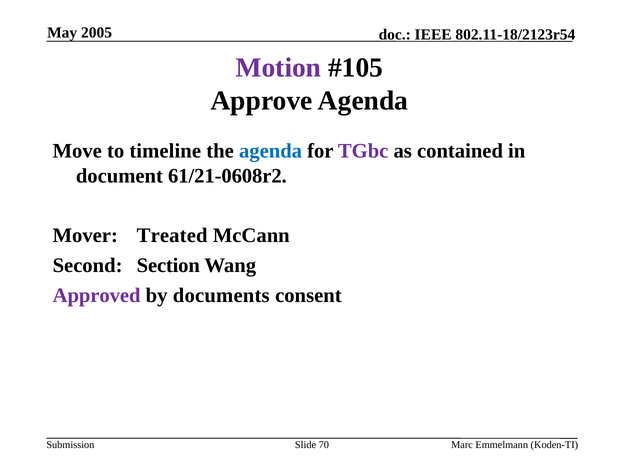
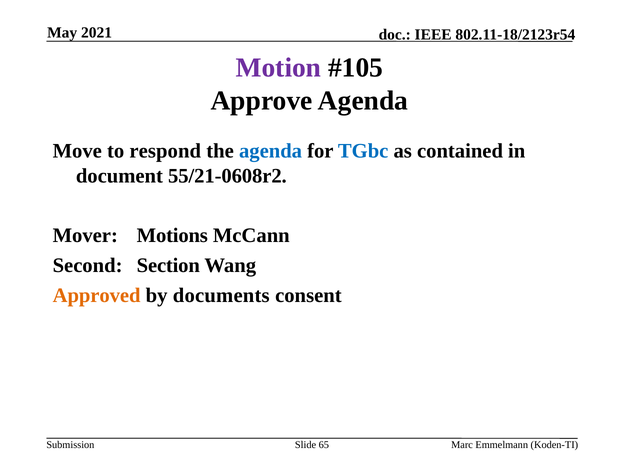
2005: 2005 -> 2021
timeline: timeline -> respond
TGbc colour: purple -> blue
61/21-0608r2: 61/21-0608r2 -> 55/21-0608r2
Treated: Treated -> Motions
Approved colour: purple -> orange
70: 70 -> 65
